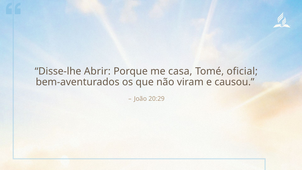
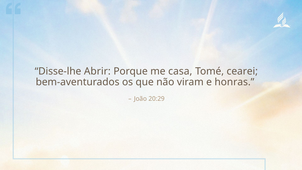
oficial: oficial -> cearei
causou: causou -> honras
